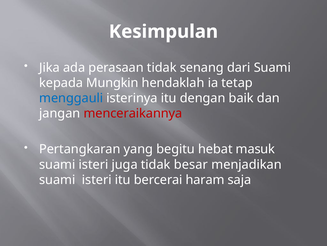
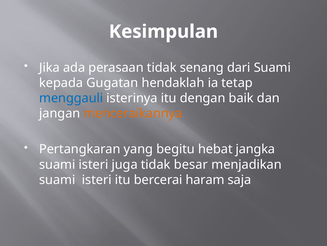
Mungkin: Mungkin -> Gugatan
menceraikannya colour: red -> orange
masuk: masuk -> jangka
